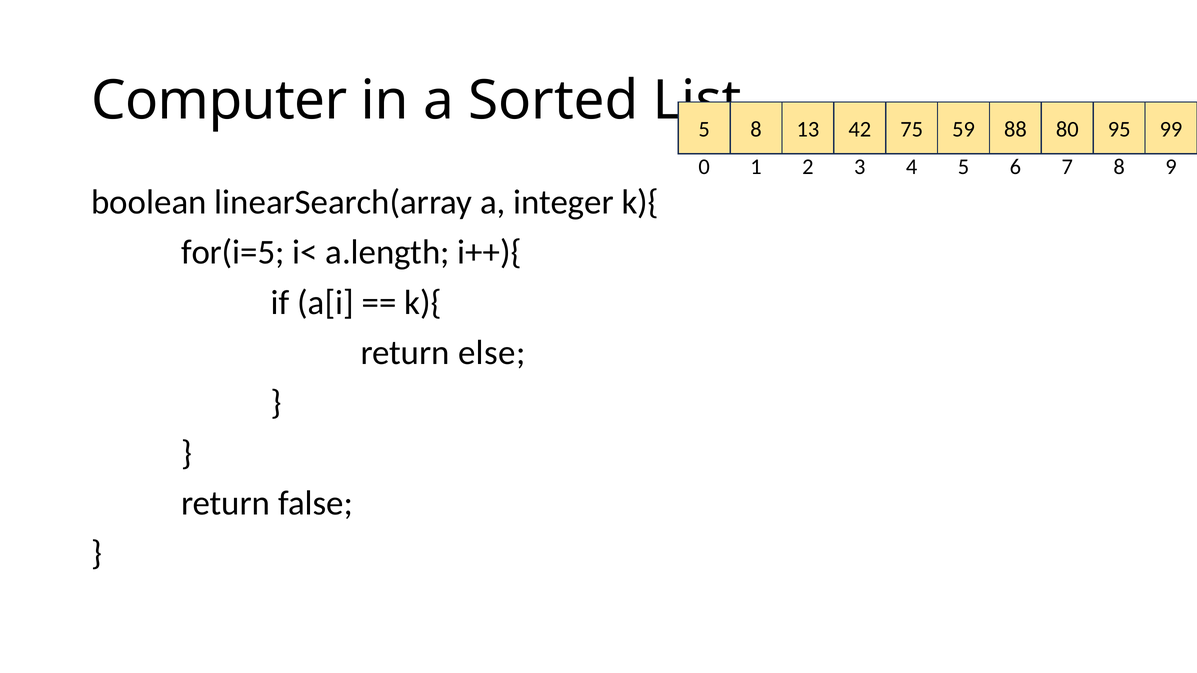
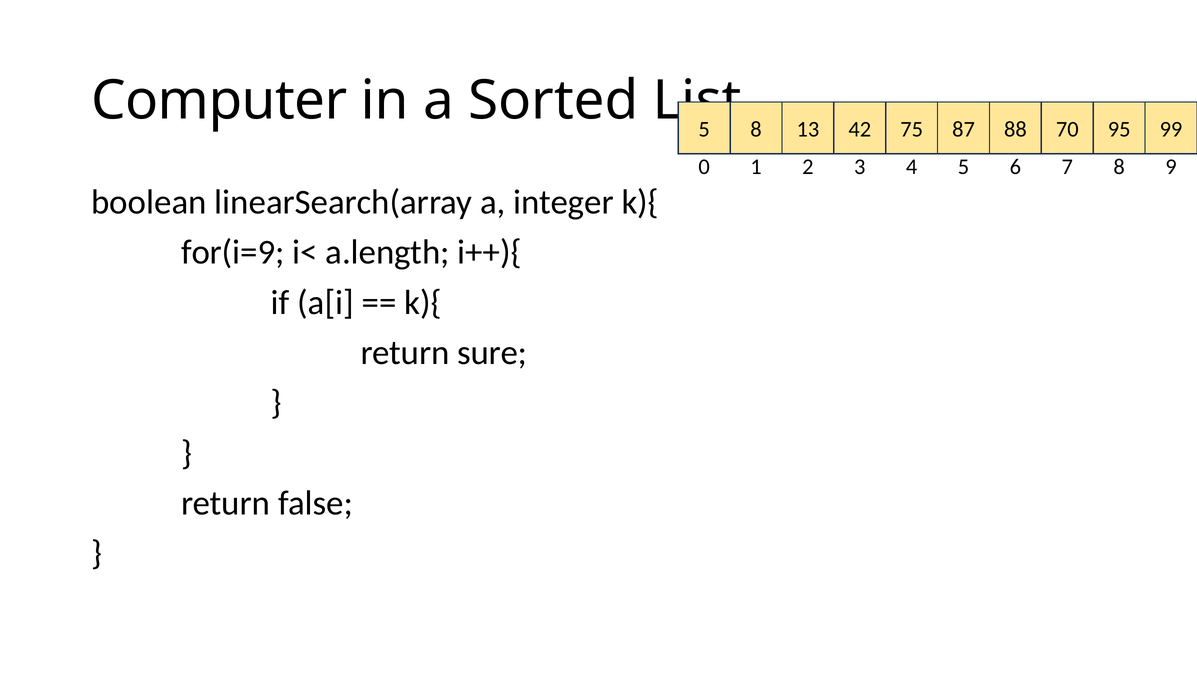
59: 59 -> 87
80: 80 -> 70
for(i=5: for(i=5 -> for(i=9
else: else -> sure
